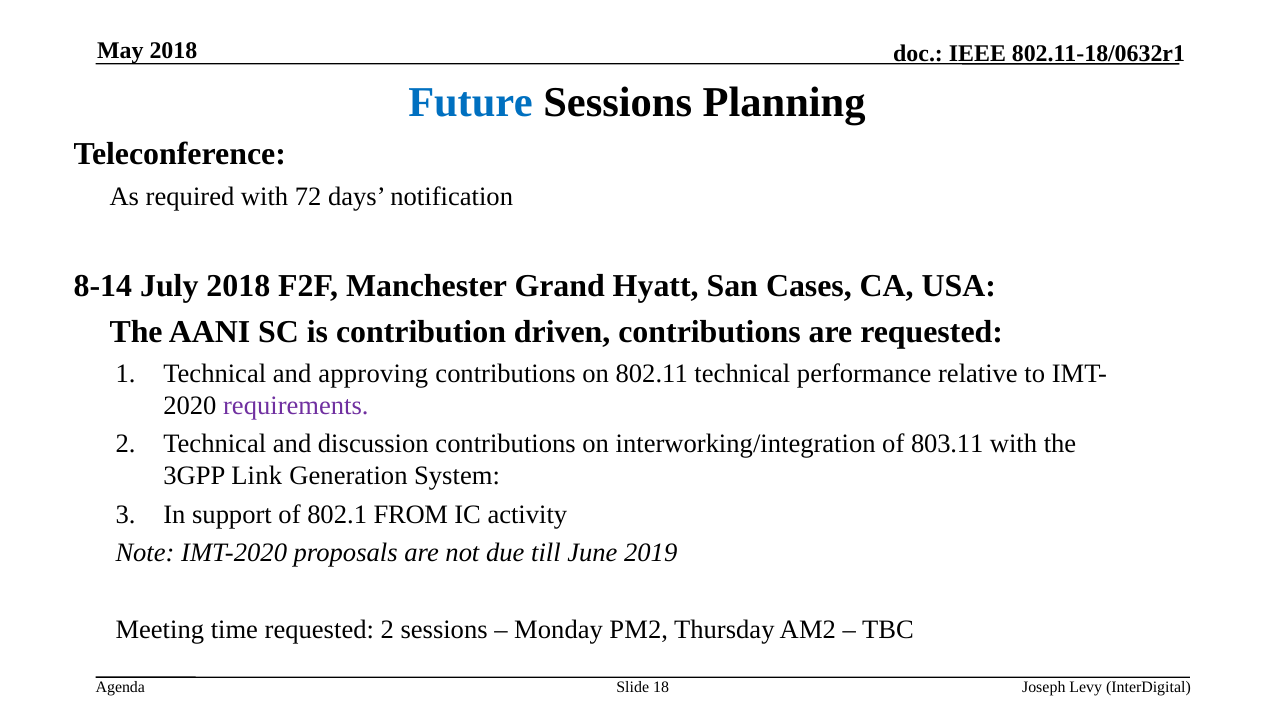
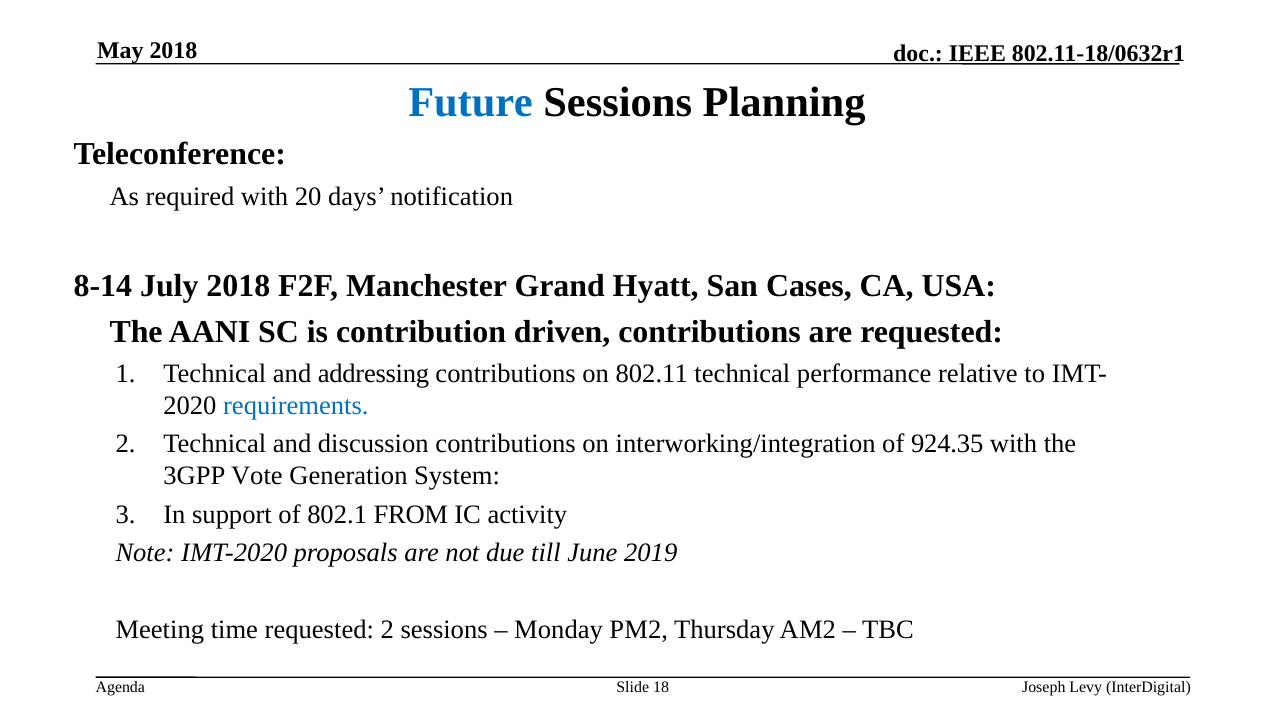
72: 72 -> 20
approving: approving -> addressing
requirements colour: purple -> blue
803.11: 803.11 -> 924.35
Link: Link -> Vote
